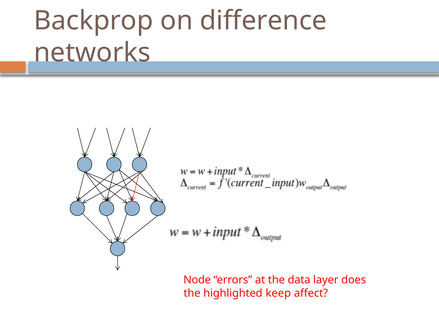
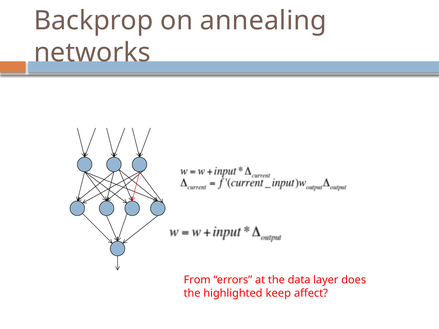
difference: difference -> annealing
Node: Node -> From
